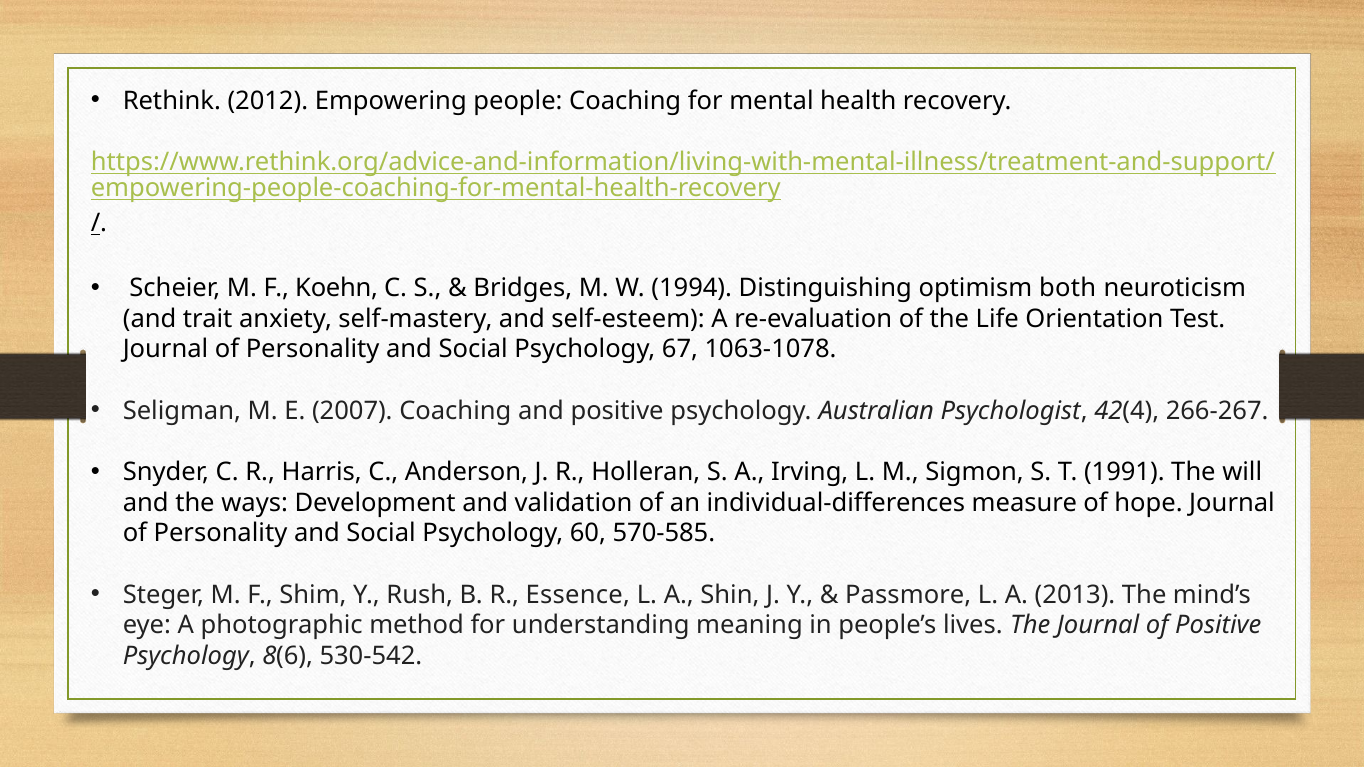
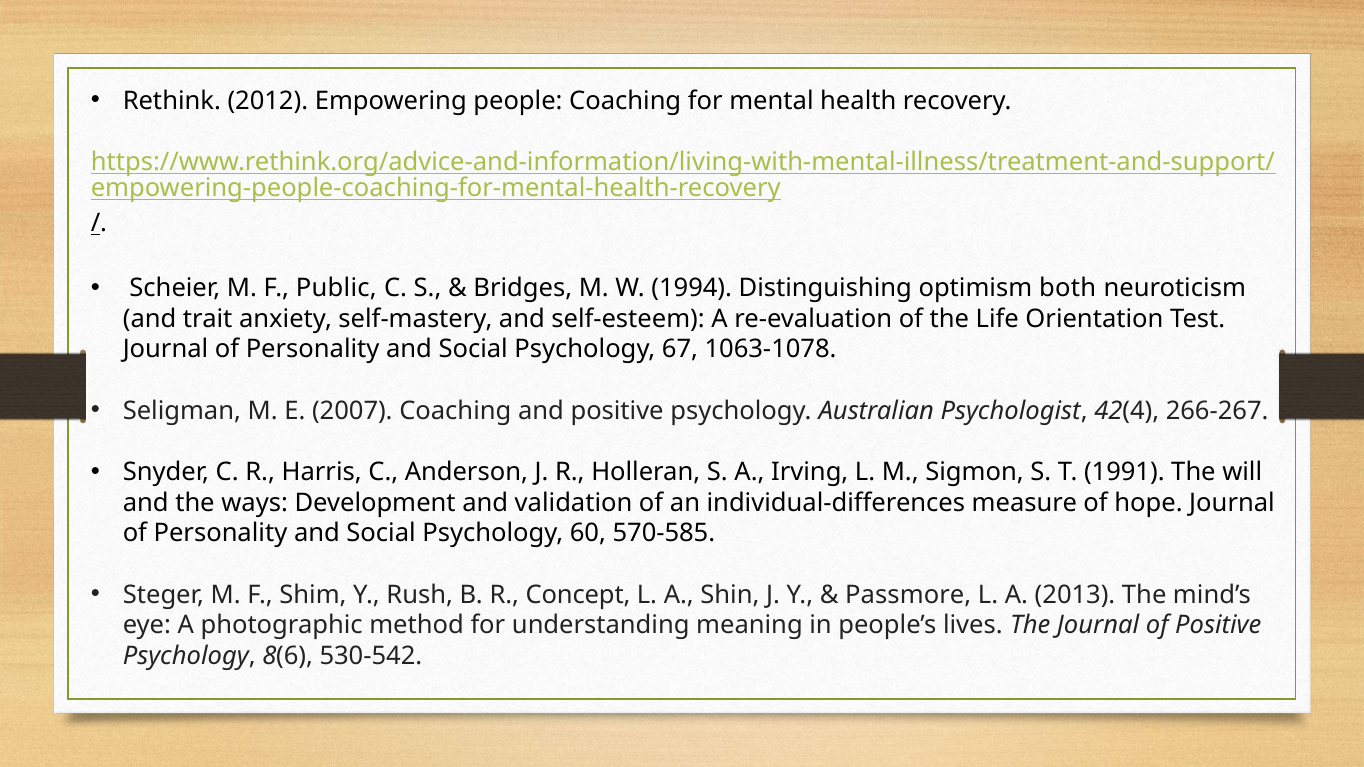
Koehn: Koehn -> Public
Essence: Essence -> Concept
